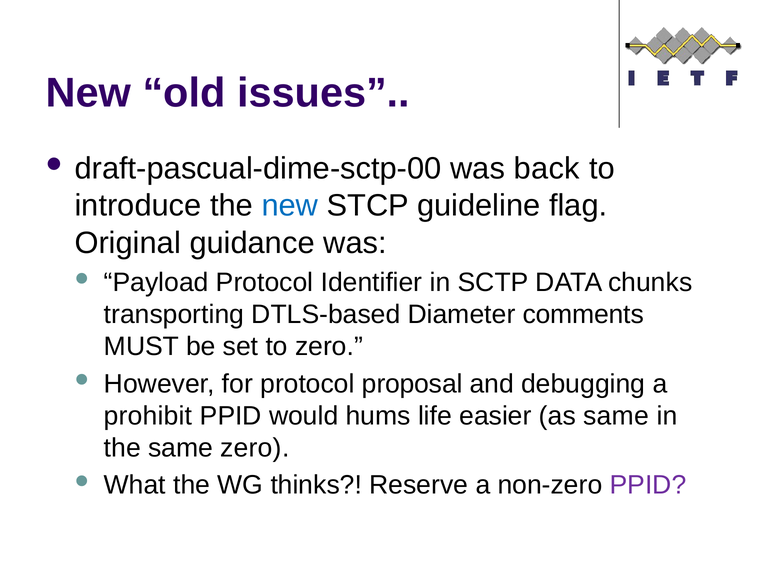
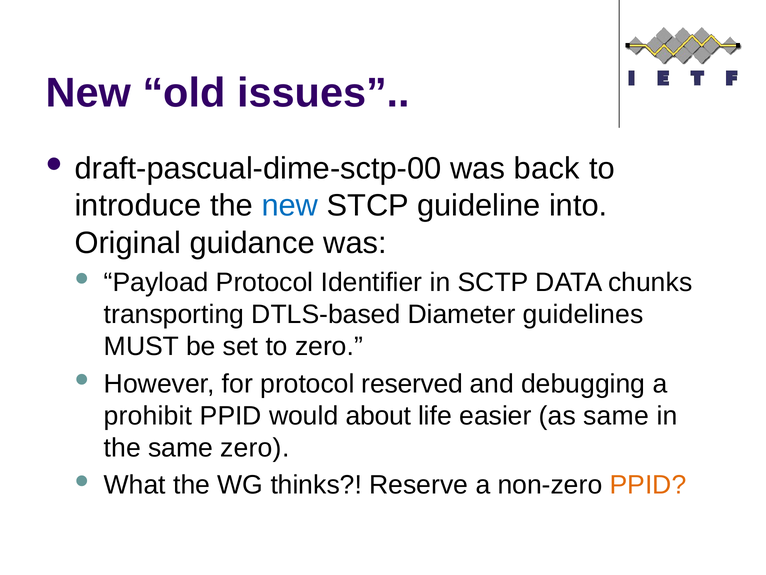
flag: flag -> into
comments: comments -> guidelines
proposal: proposal -> reserved
hums: hums -> about
PPID at (648, 485) colour: purple -> orange
